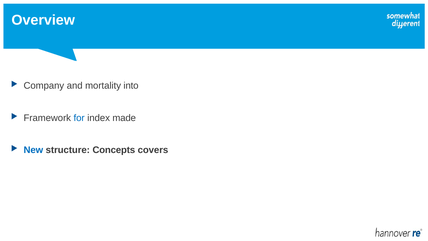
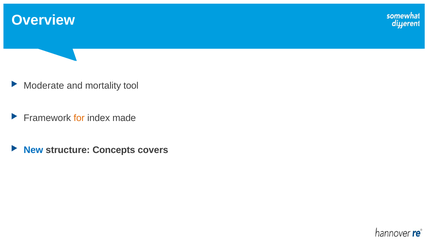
Company: Company -> Moderate
into: into -> tool
for colour: blue -> orange
